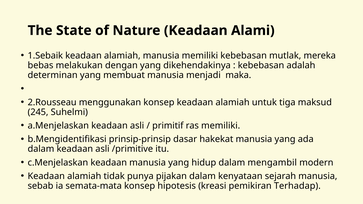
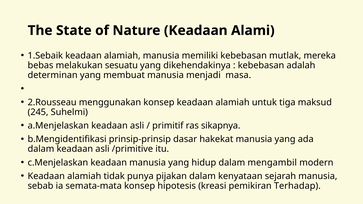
dengan: dengan -> sesuatu
maka: maka -> masa
ras memiliki: memiliki -> sikapnya
